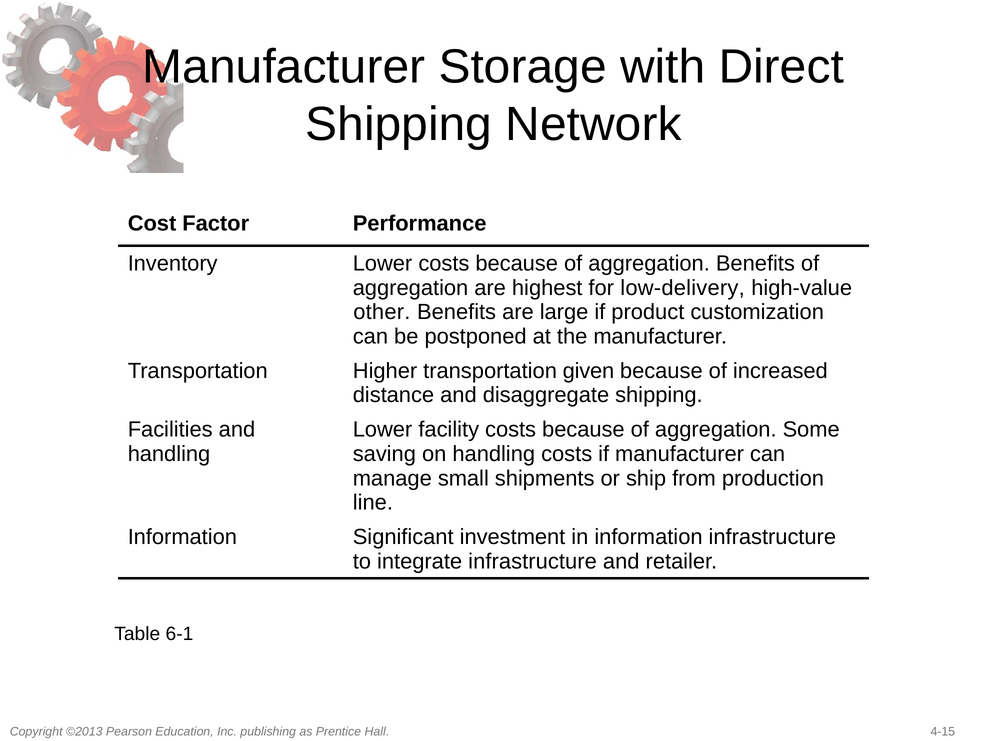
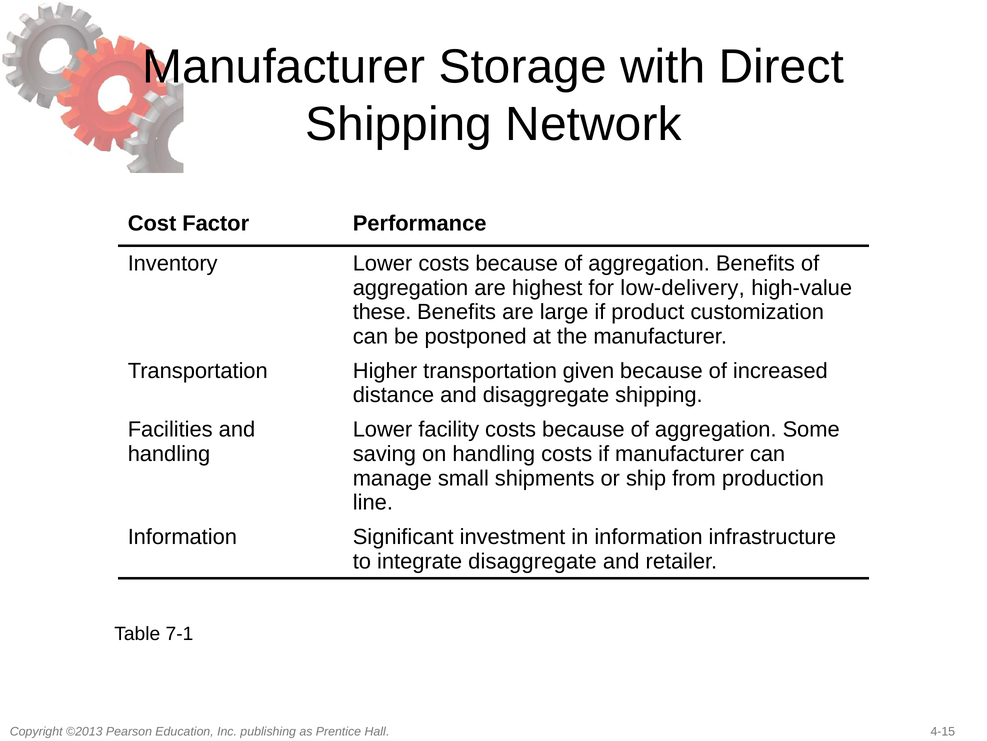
other: other -> these
integrate infrastructure: infrastructure -> disaggregate
6-1: 6-1 -> 7-1
